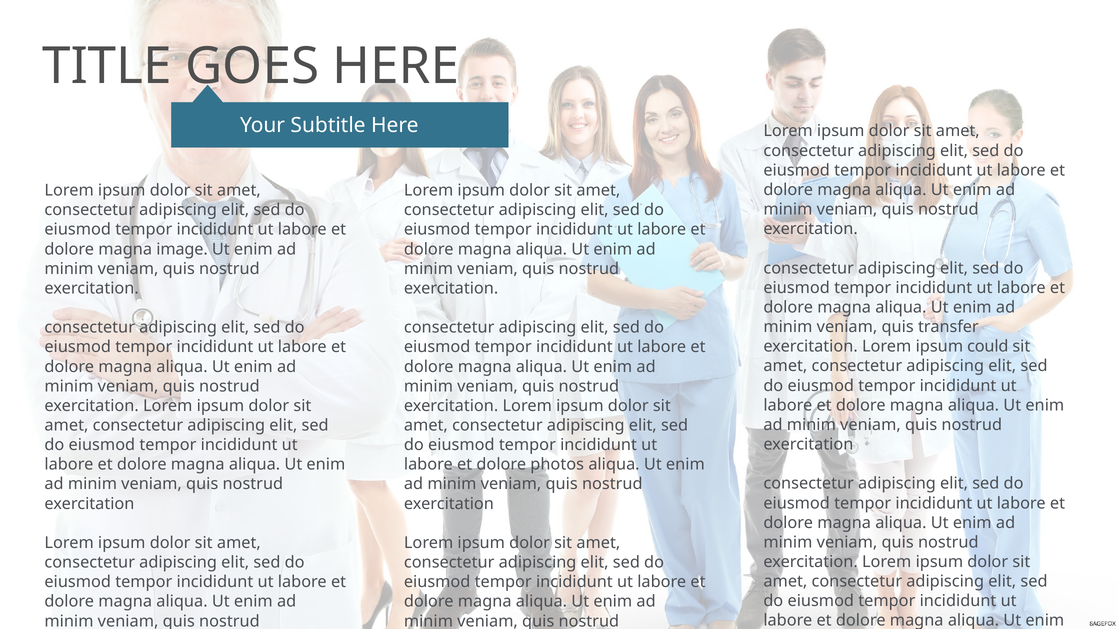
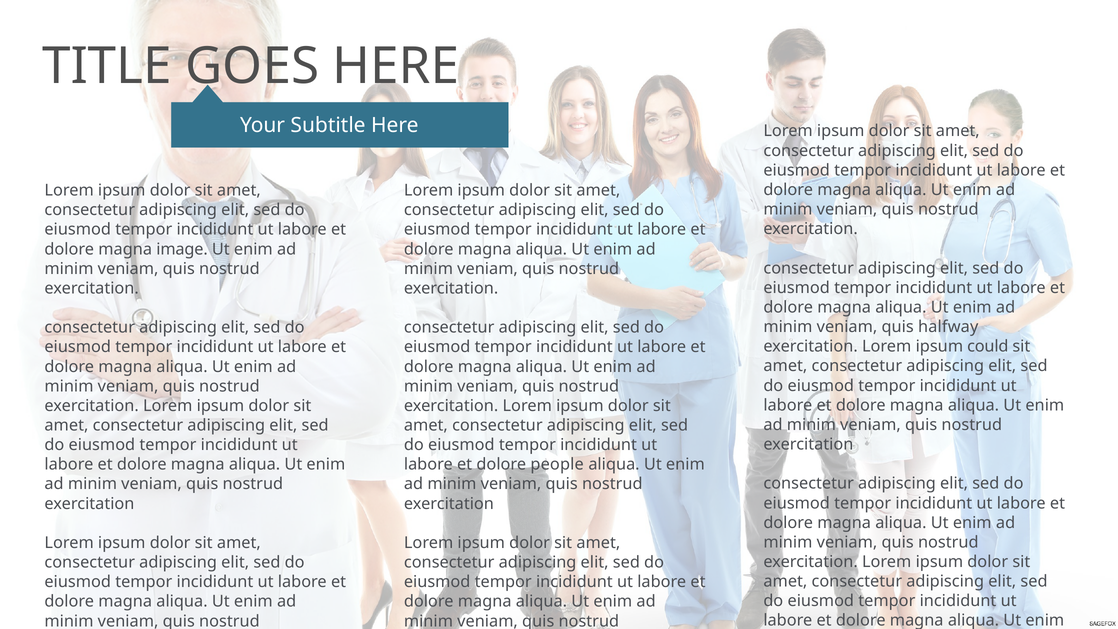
transfer: transfer -> halfway
photos: photos -> people
